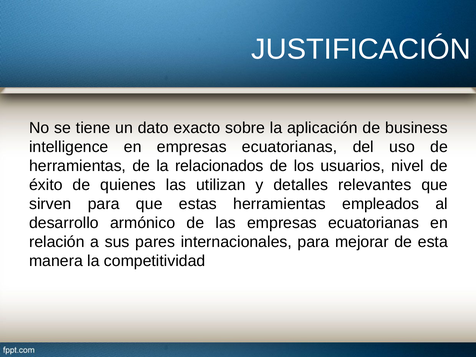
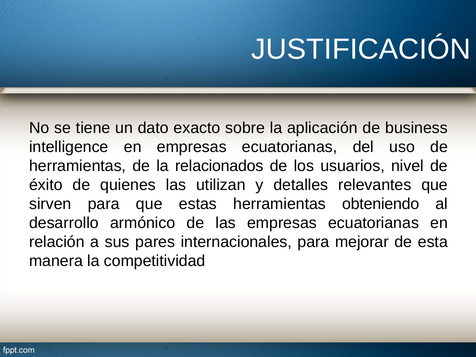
empleados: empleados -> obteniendo
